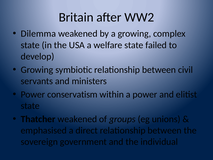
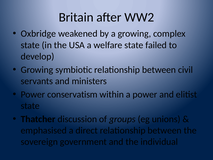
Dilemma: Dilemma -> Oxbridge
Thatcher weakened: weakened -> discussion
